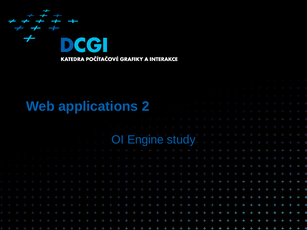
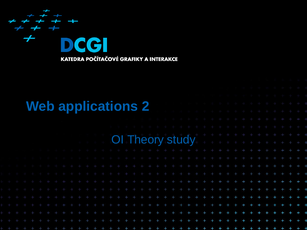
Engine: Engine -> Theory
